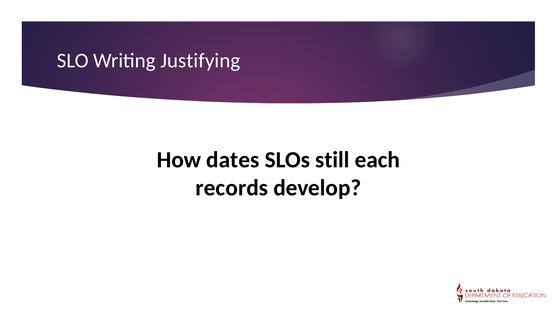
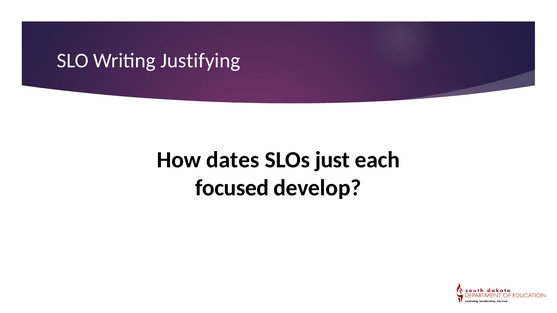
still: still -> just
records: records -> focused
